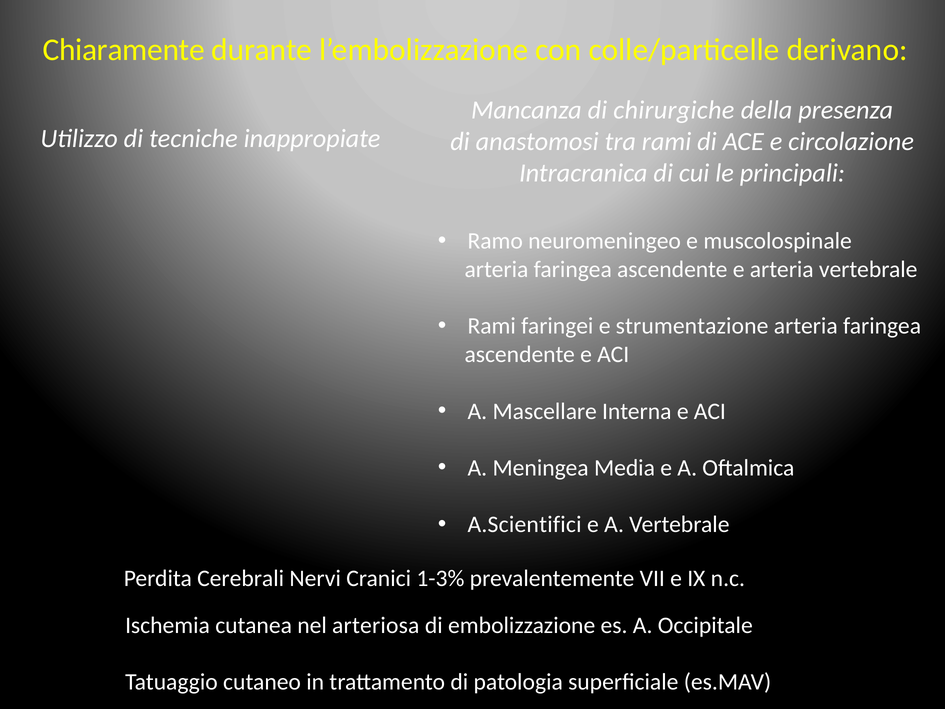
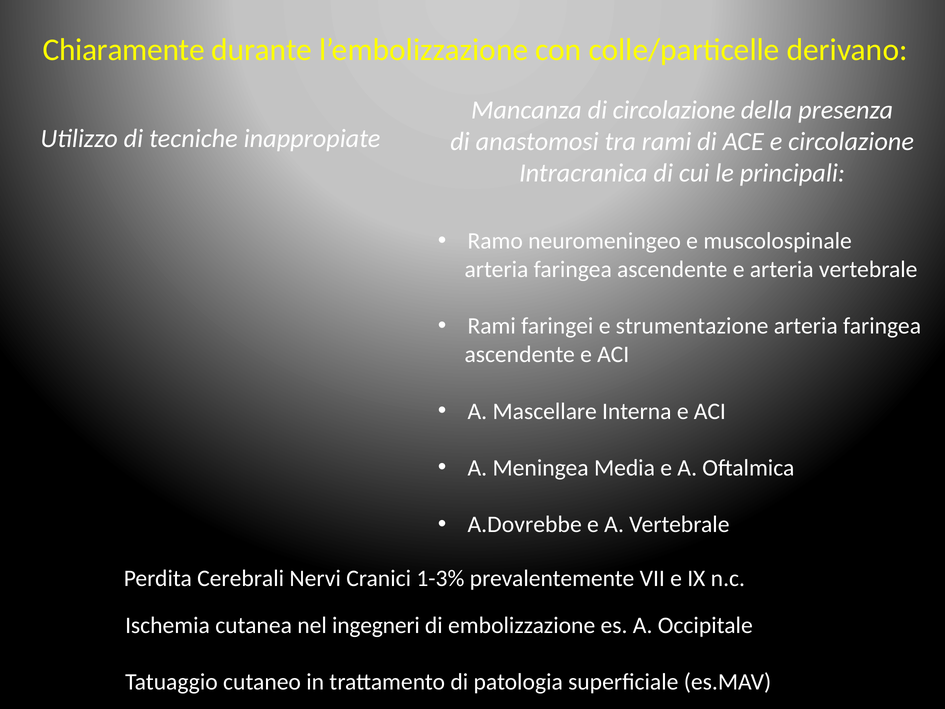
di chirurgiche: chirurgiche -> circolazione
A.Scientifici: A.Scientifici -> A.Dovrebbe
arteriosa: arteriosa -> ingegneri
